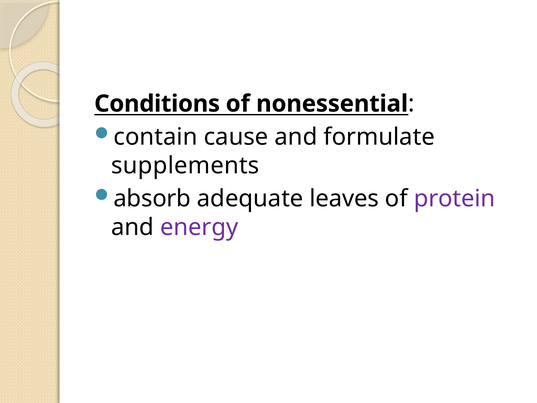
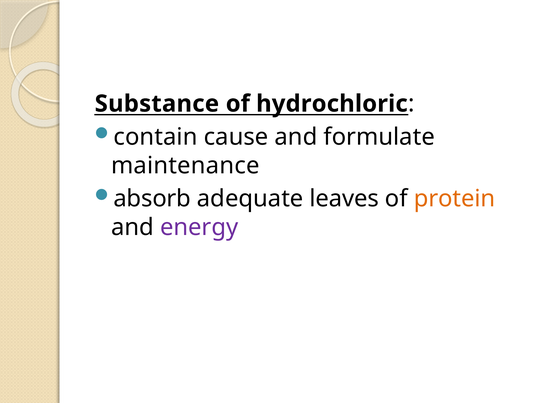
Conditions: Conditions -> Substance
nonessential: nonessential -> hydrochloric
supplements: supplements -> maintenance
protein colour: purple -> orange
